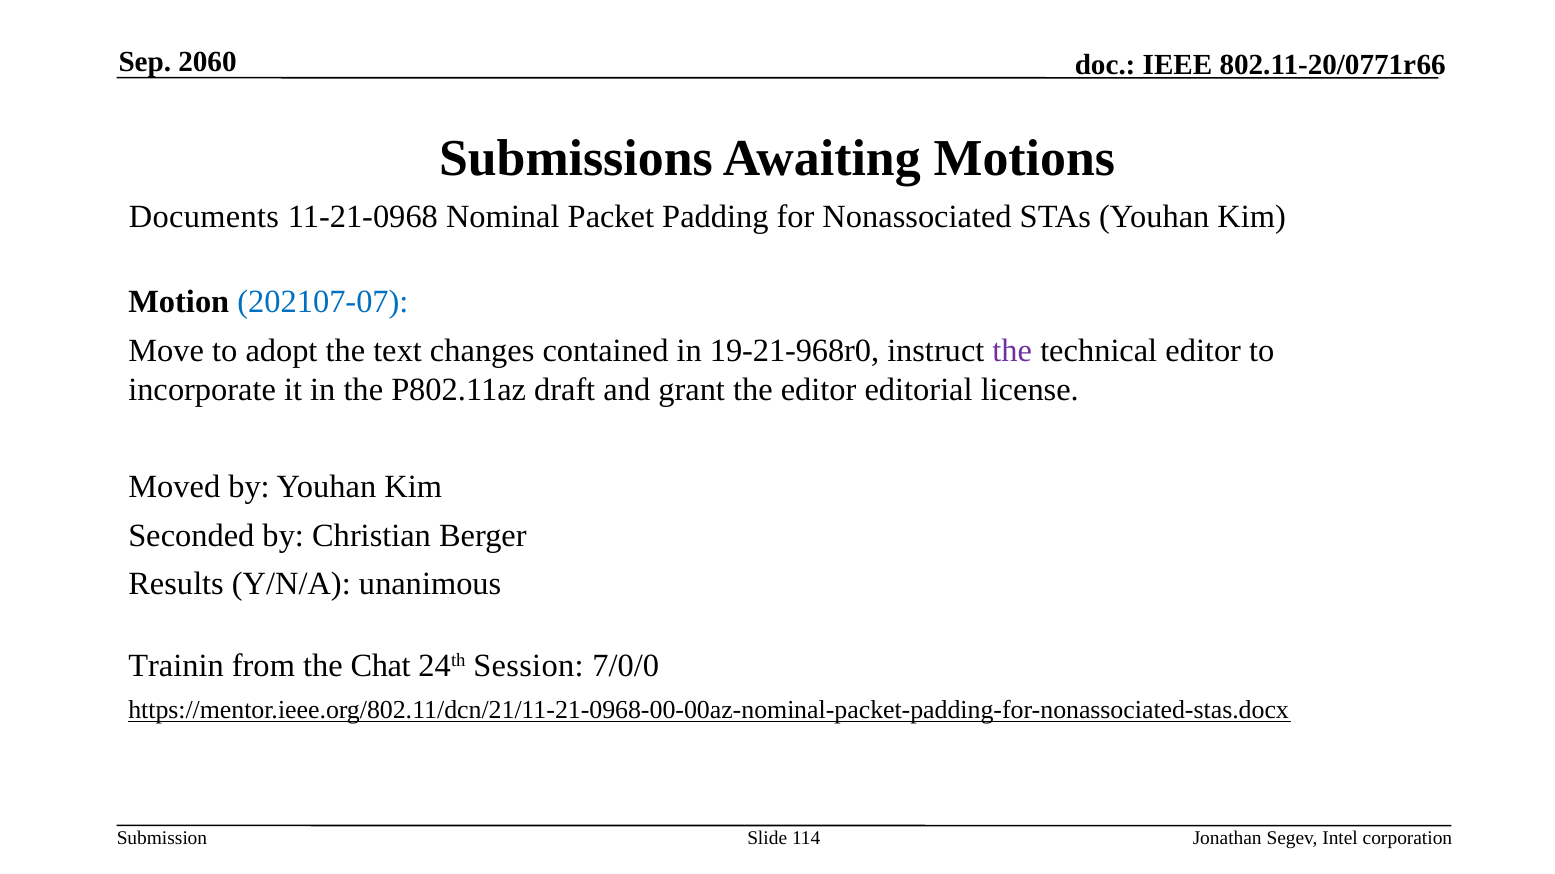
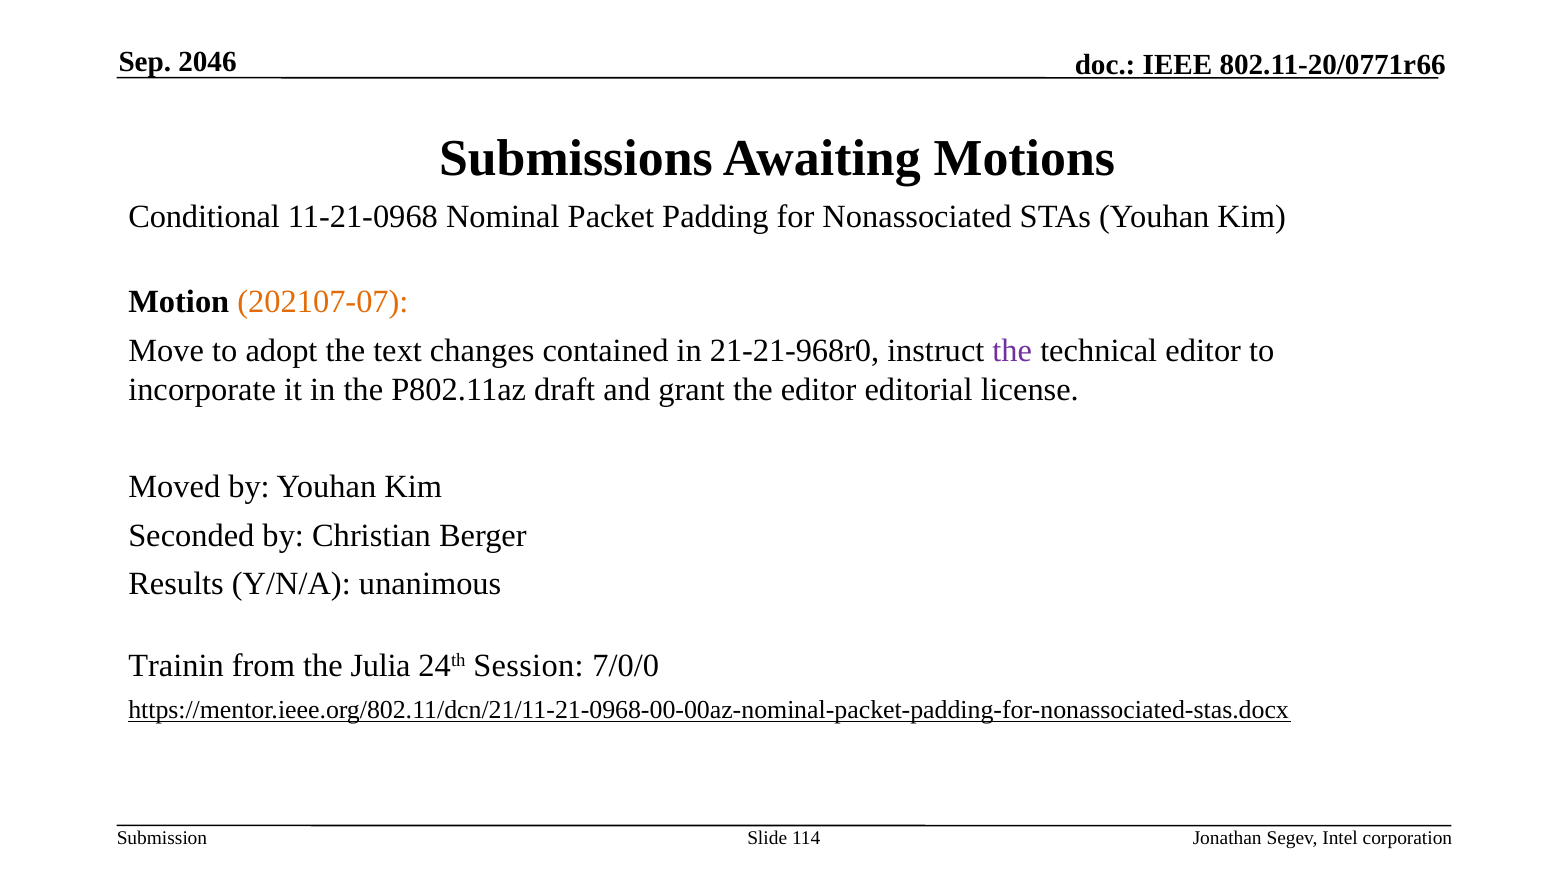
2060: 2060 -> 2046
Documents: Documents -> Conditional
202107-07 colour: blue -> orange
19-21-968r0: 19-21-968r0 -> 21-21-968r0
Chat: Chat -> Julia
